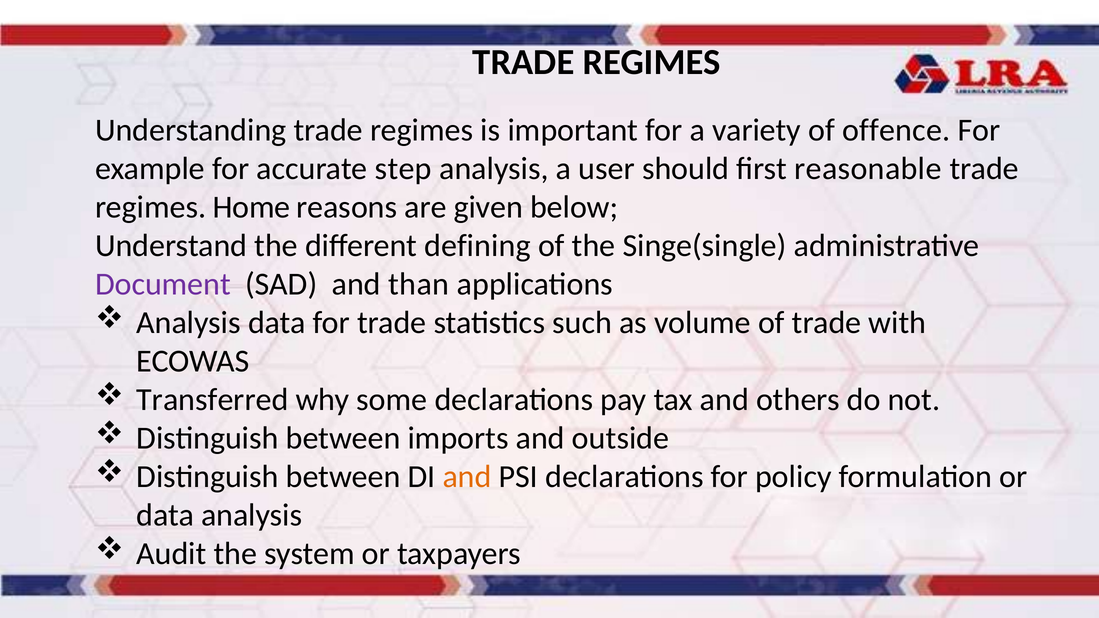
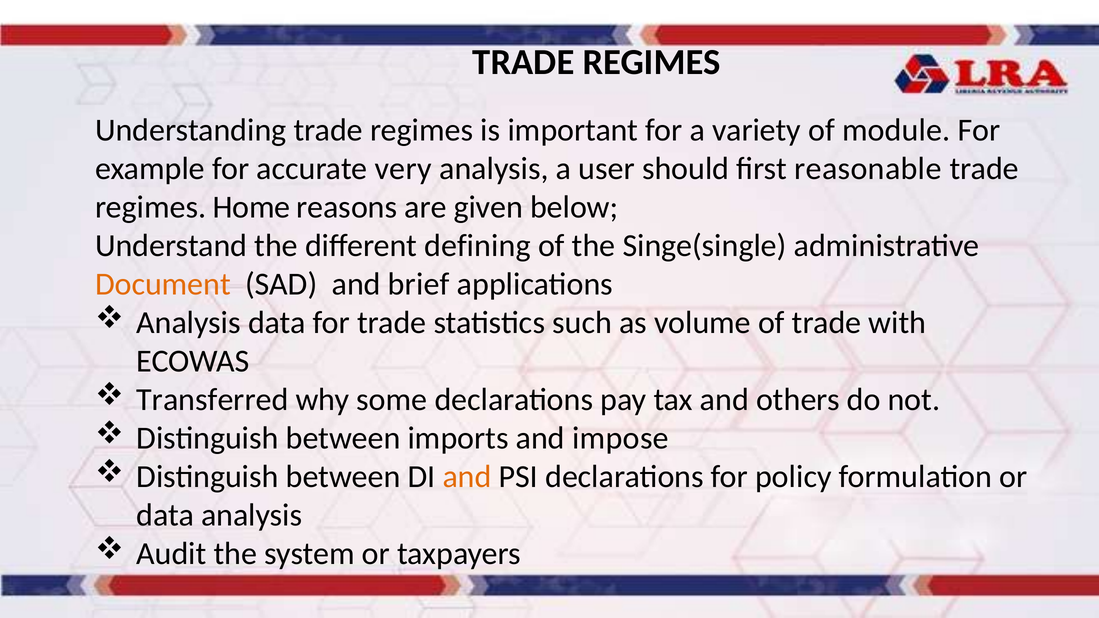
offence: offence -> module
step: step -> very
Document colour: purple -> orange
than: than -> brief
outside: outside -> impose
